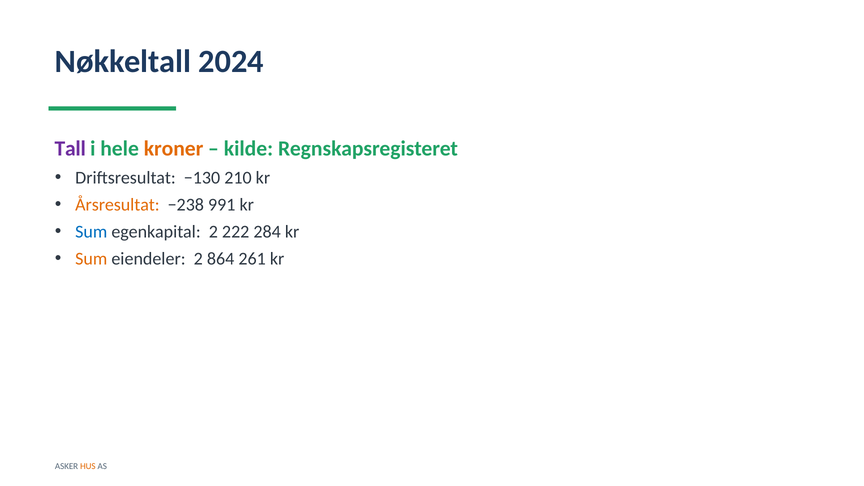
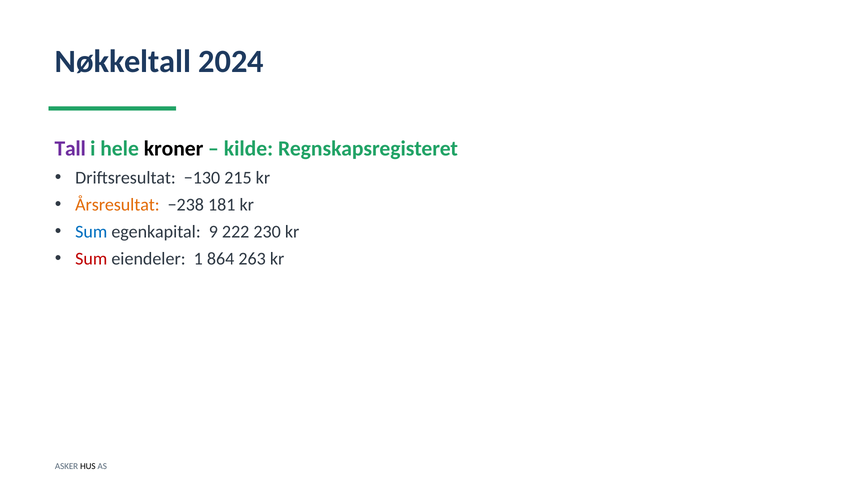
kroner colour: orange -> black
210: 210 -> 215
991: 991 -> 181
egenkapital 2: 2 -> 9
284: 284 -> 230
Sum at (91, 259) colour: orange -> red
eiendeler 2: 2 -> 1
261: 261 -> 263
HUS colour: orange -> black
